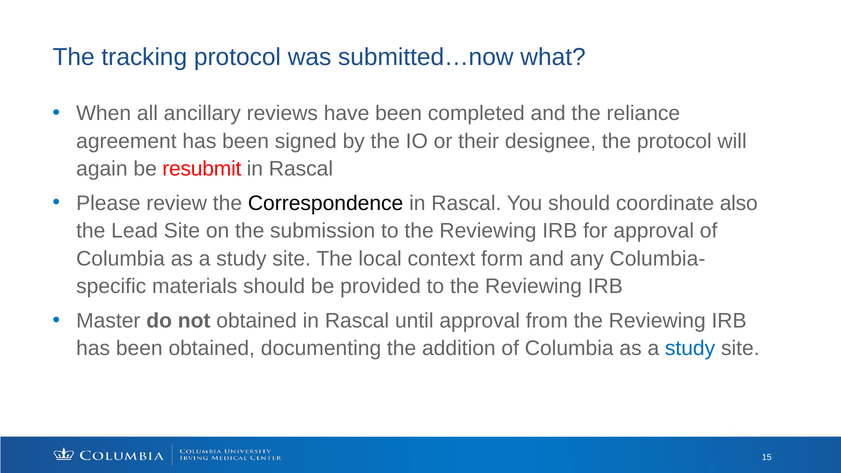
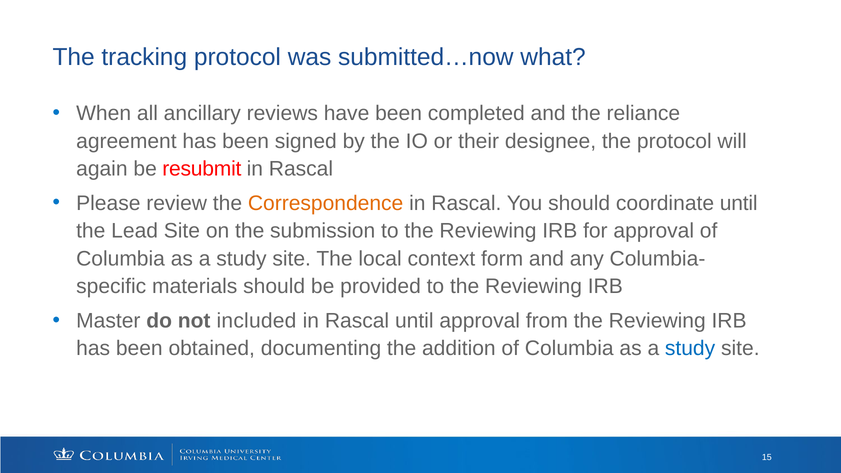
Correspondence colour: black -> orange
coordinate also: also -> until
not obtained: obtained -> included
